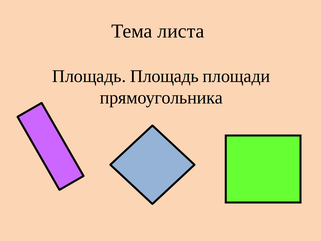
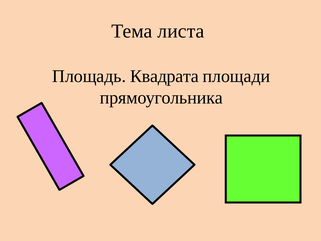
Площадь Площадь: Площадь -> Квадрата
